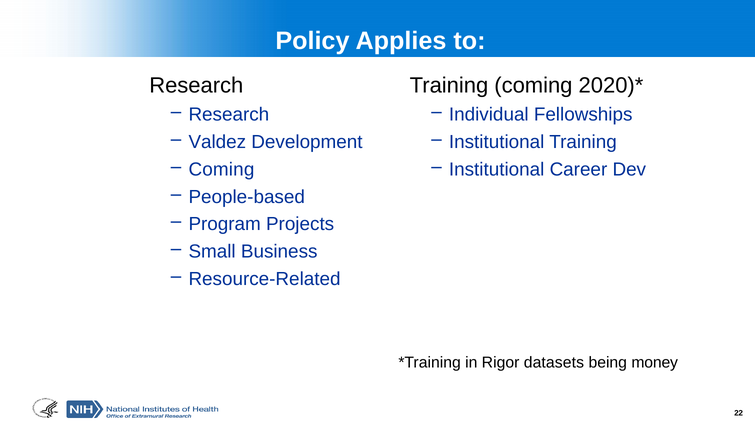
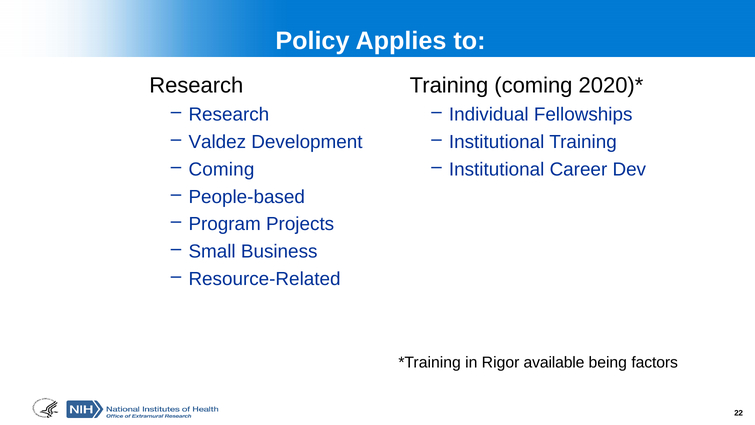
datasets: datasets -> available
money: money -> factors
